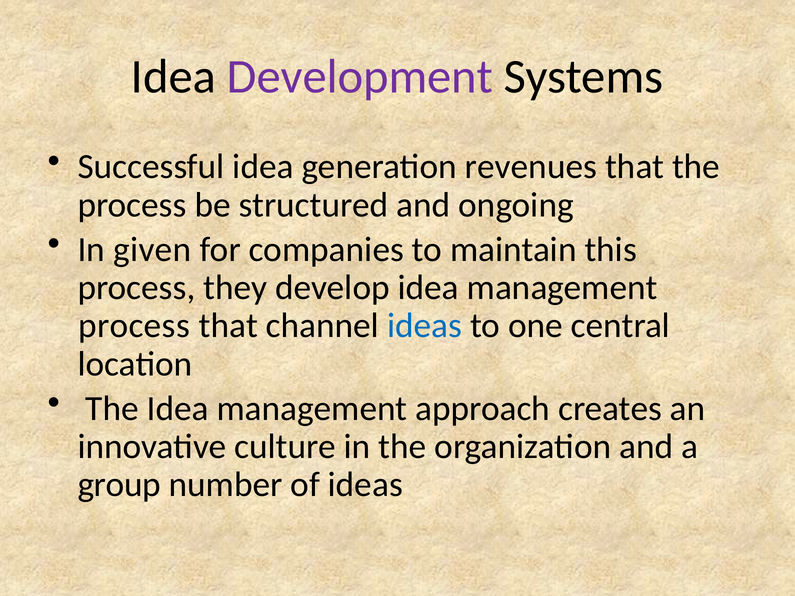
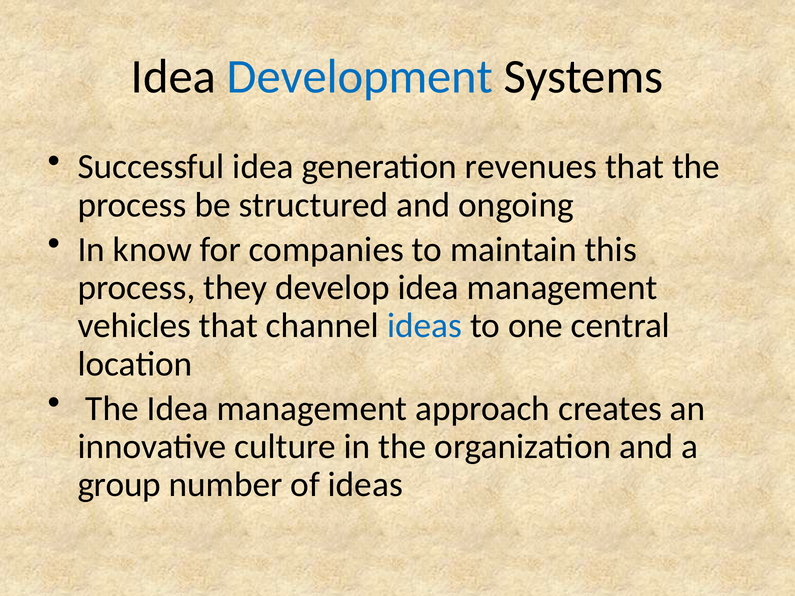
Development colour: purple -> blue
given: given -> know
process at (134, 326): process -> vehicles
